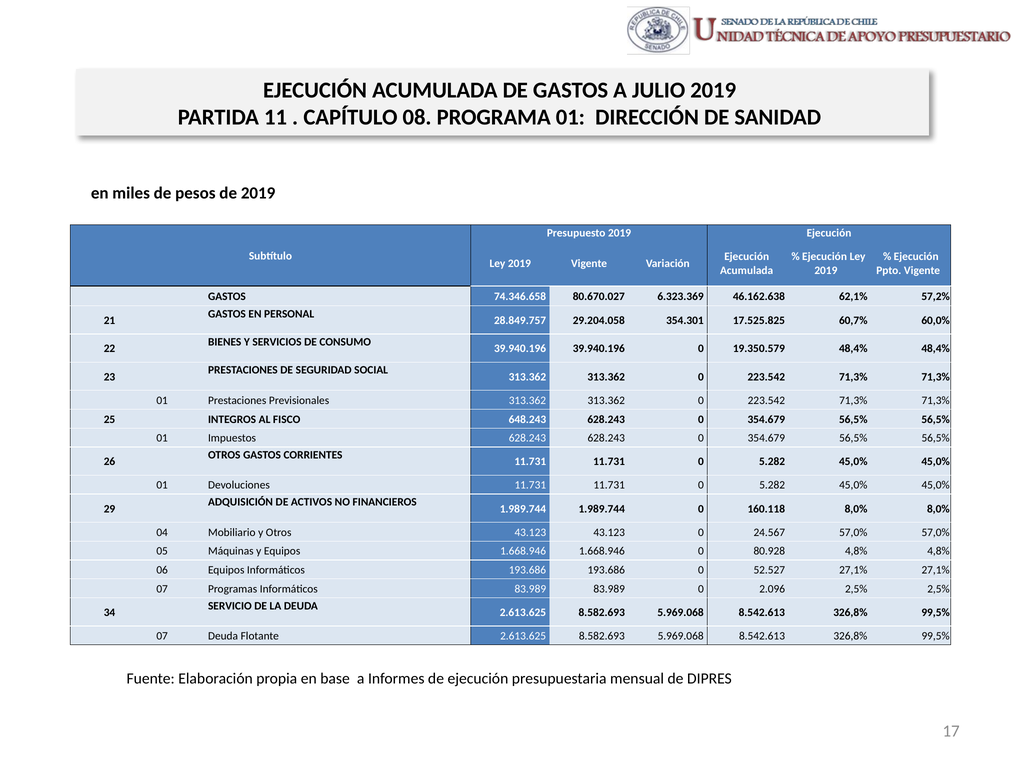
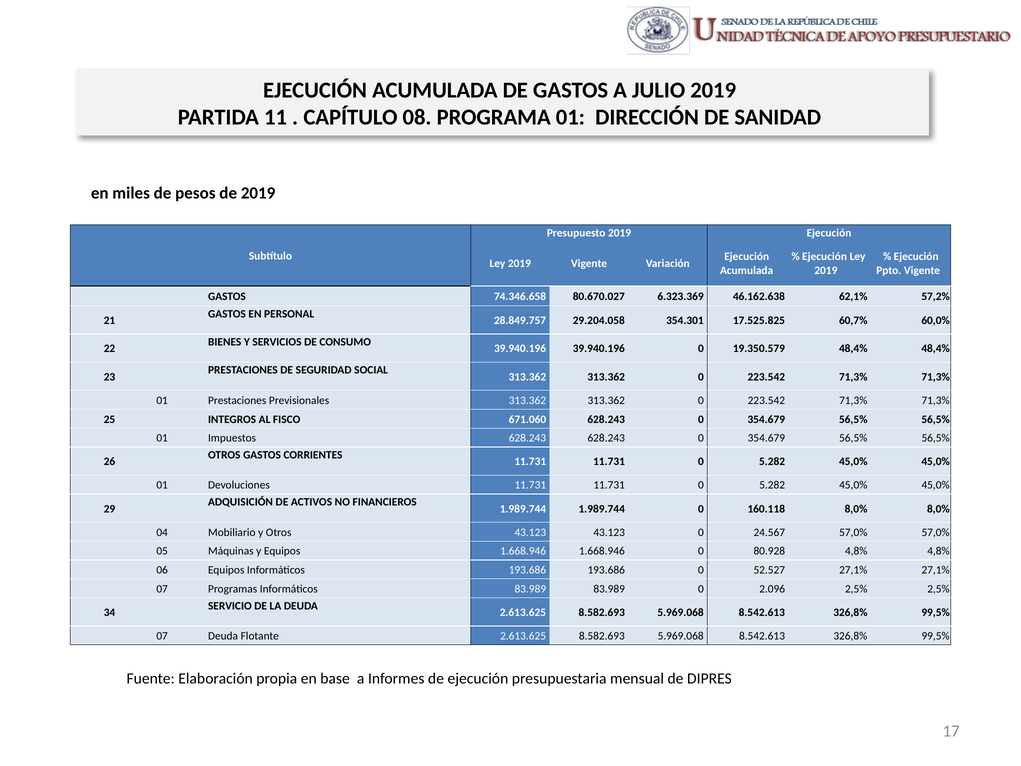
648.243: 648.243 -> 671.060
